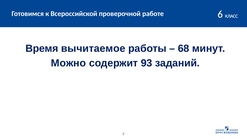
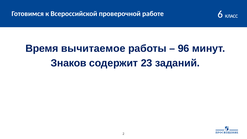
68: 68 -> 96
Можно: Можно -> Знаков
93: 93 -> 23
